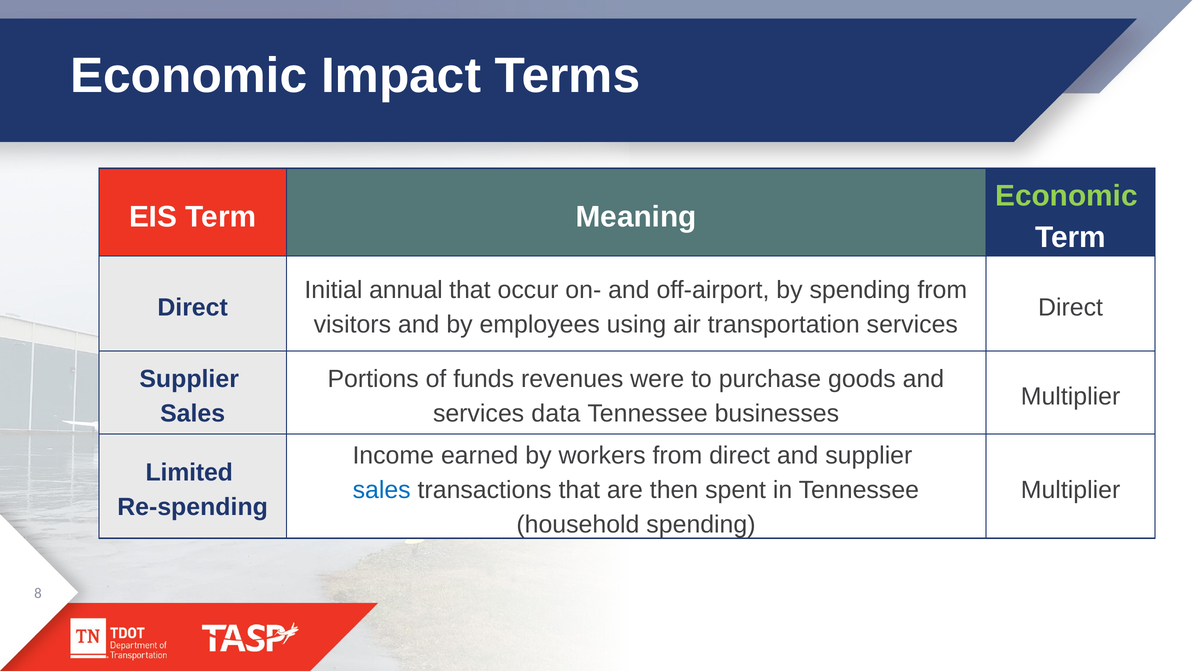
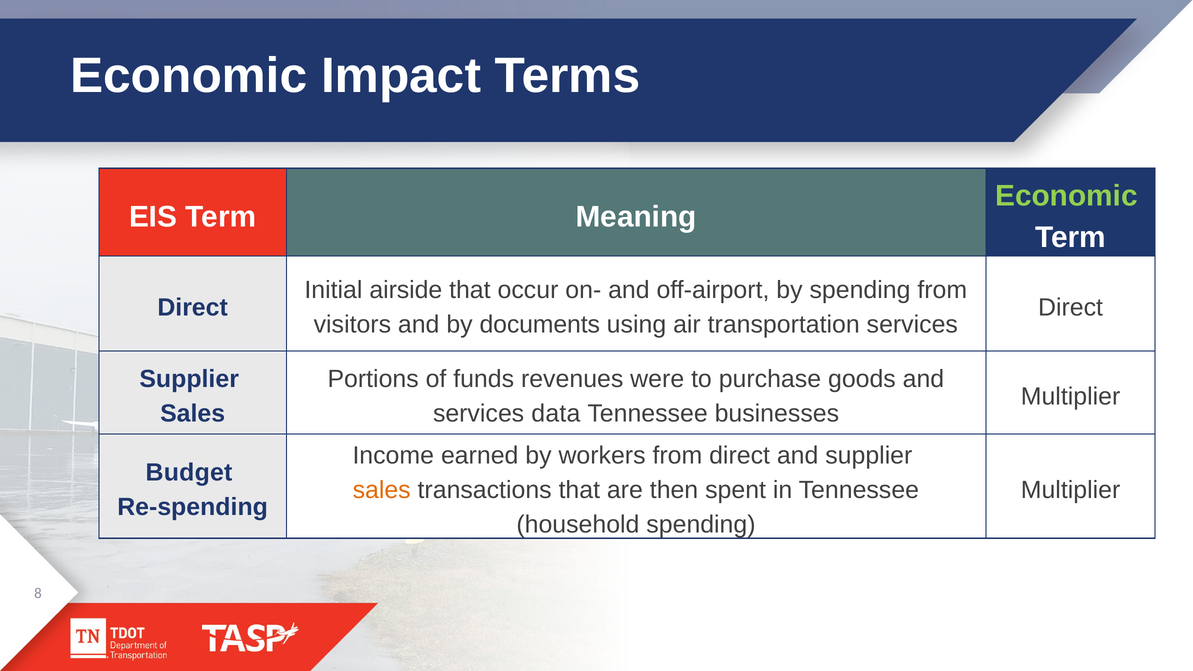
annual: annual -> airside
employees: employees -> documents
Limited: Limited -> Budget
sales at (382, 490) colour: blue -> orange
